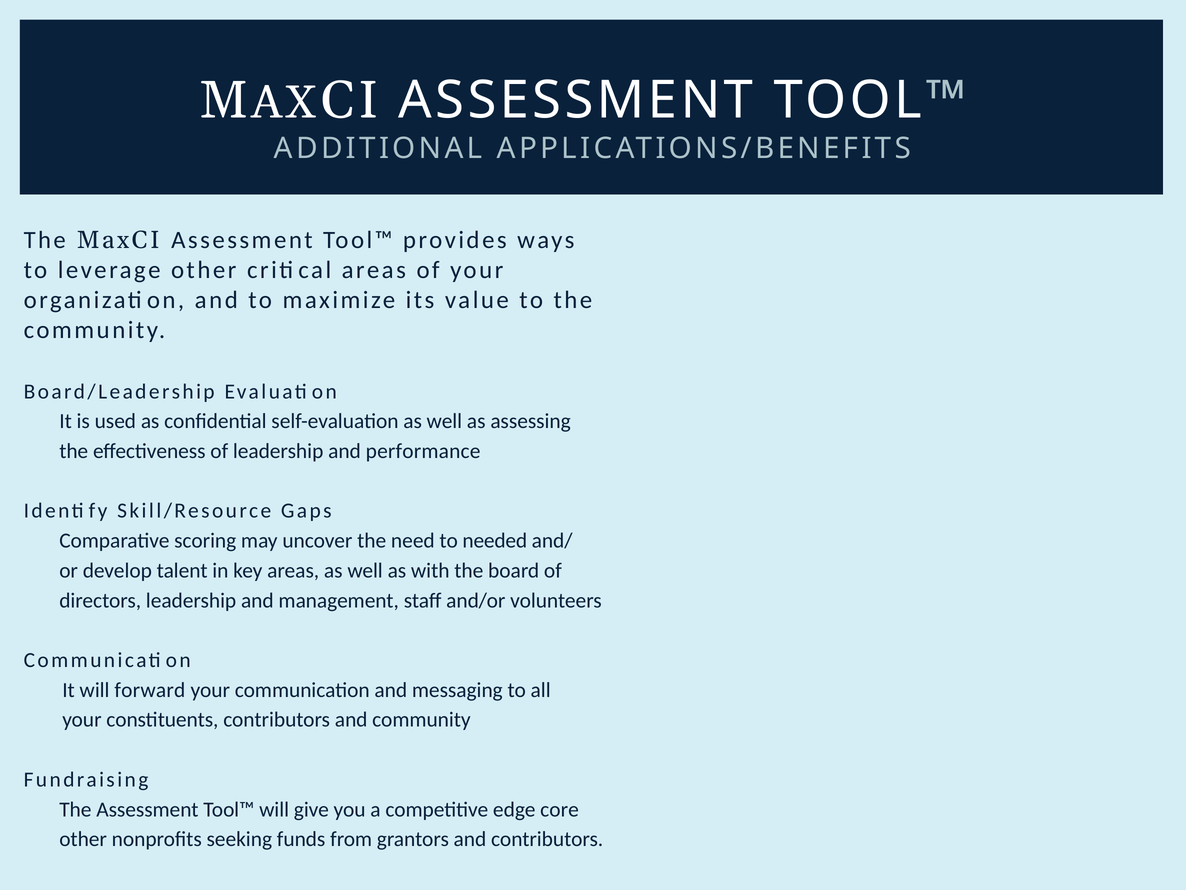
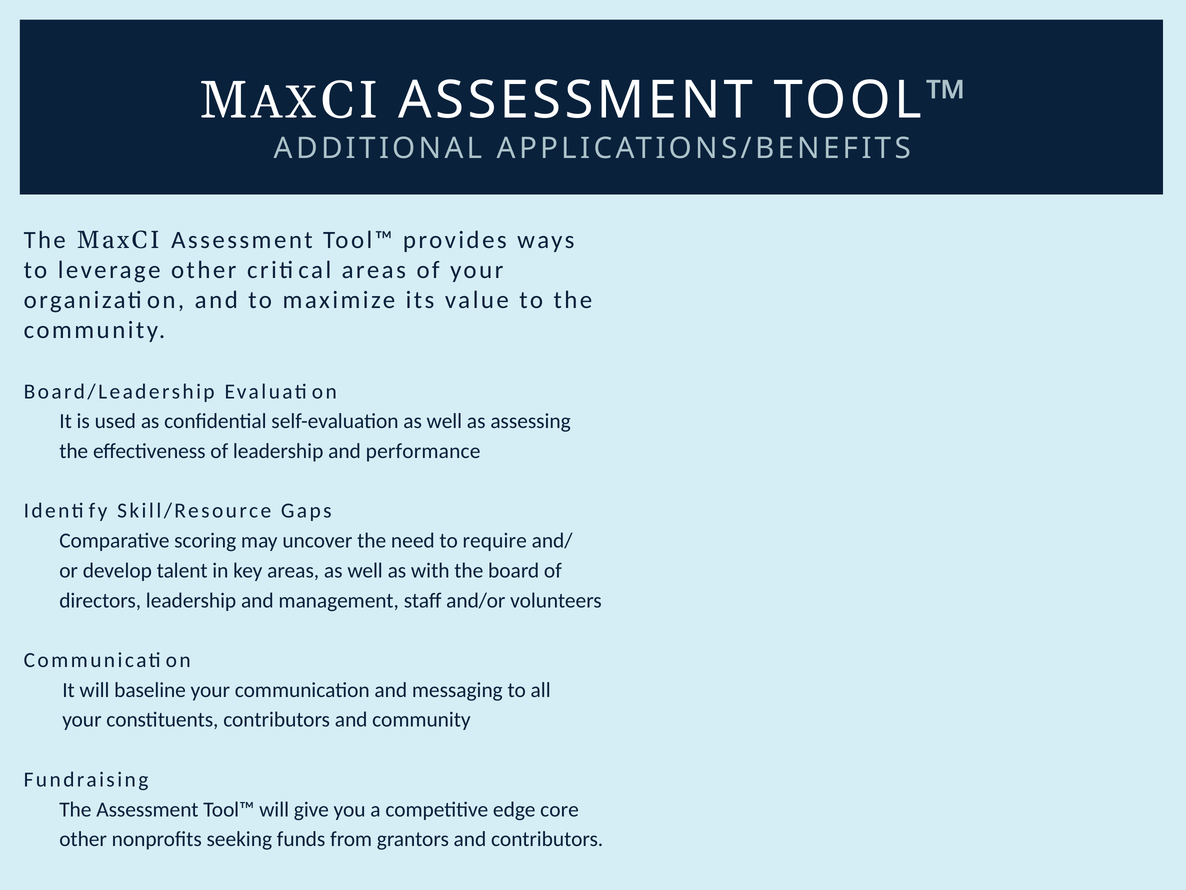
needed: needed -> require
forward: forward -> baseline
